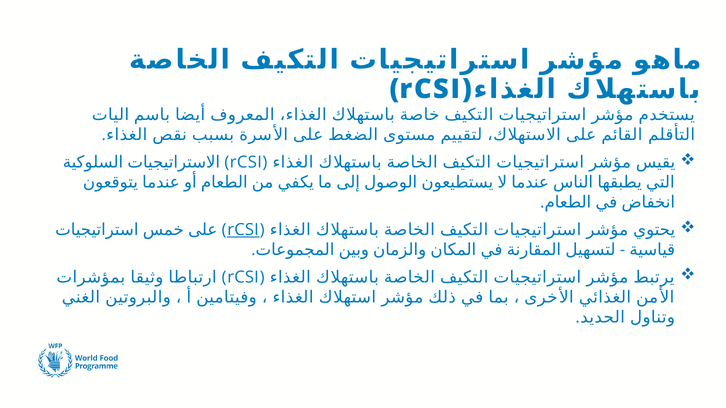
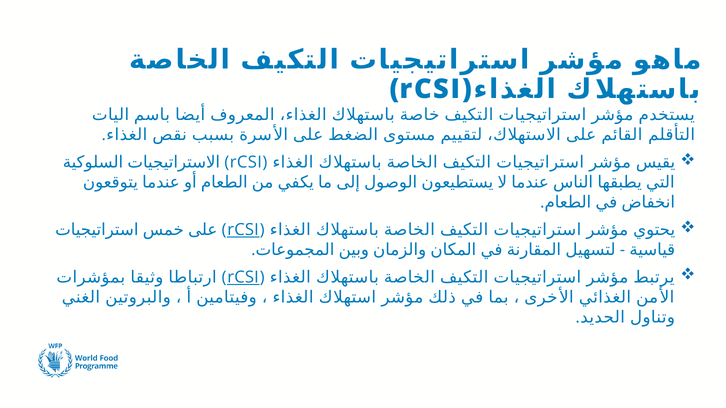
rCSI at (243, 277) underline: none -> present
